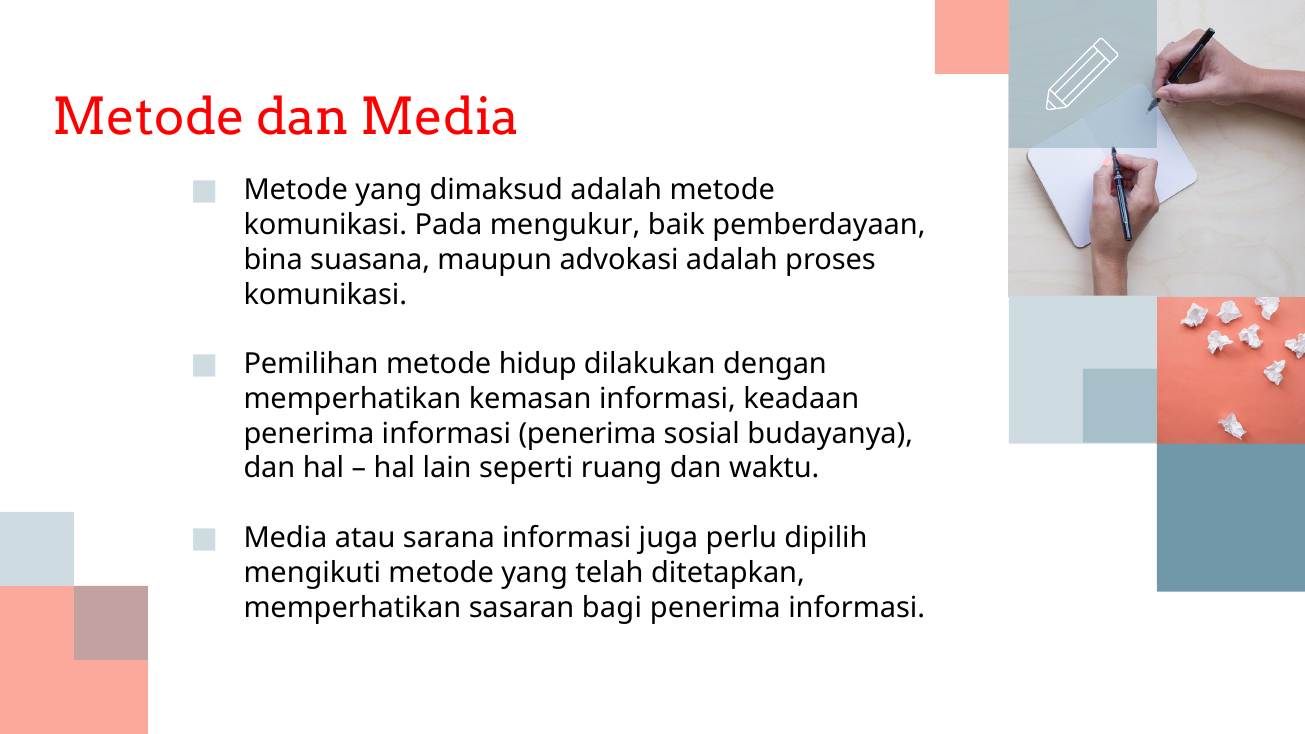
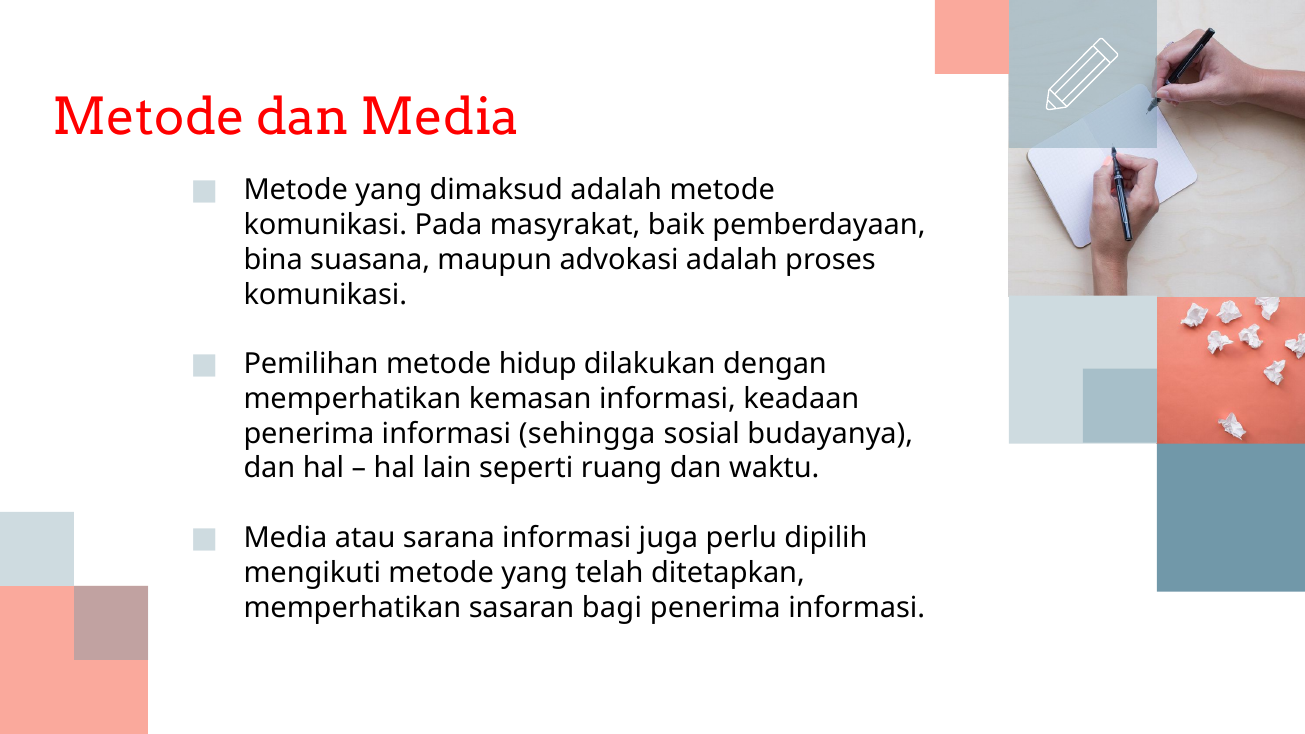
mengukur: mengukur -> masyrakat
informasi penerima: penerima -> sehingga
